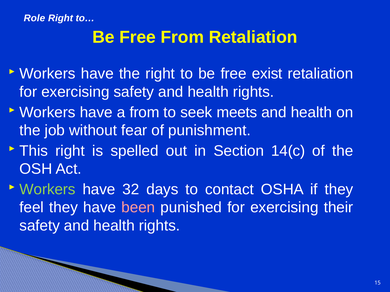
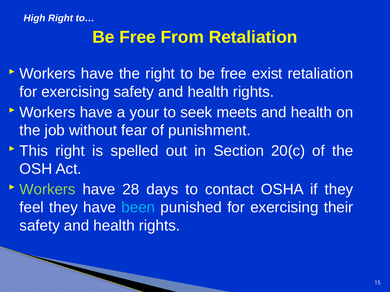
Role: Role -> High
a from: from -> your
14(c: 14(c -> 20(c
32: 32 -> 28
been colour: pink -> light blue
